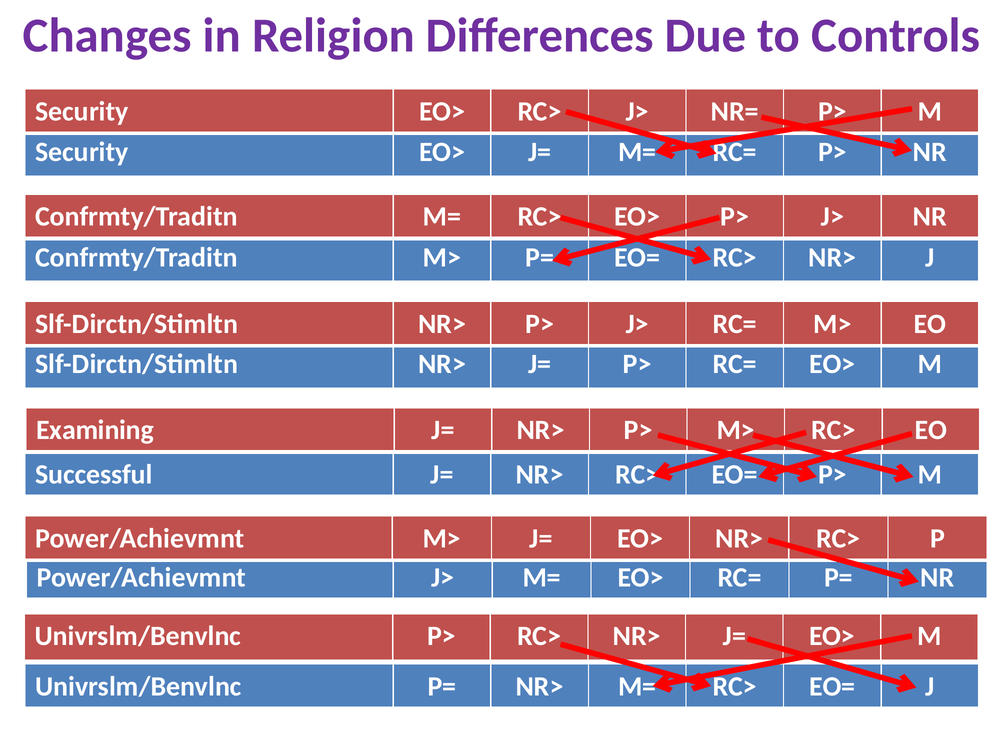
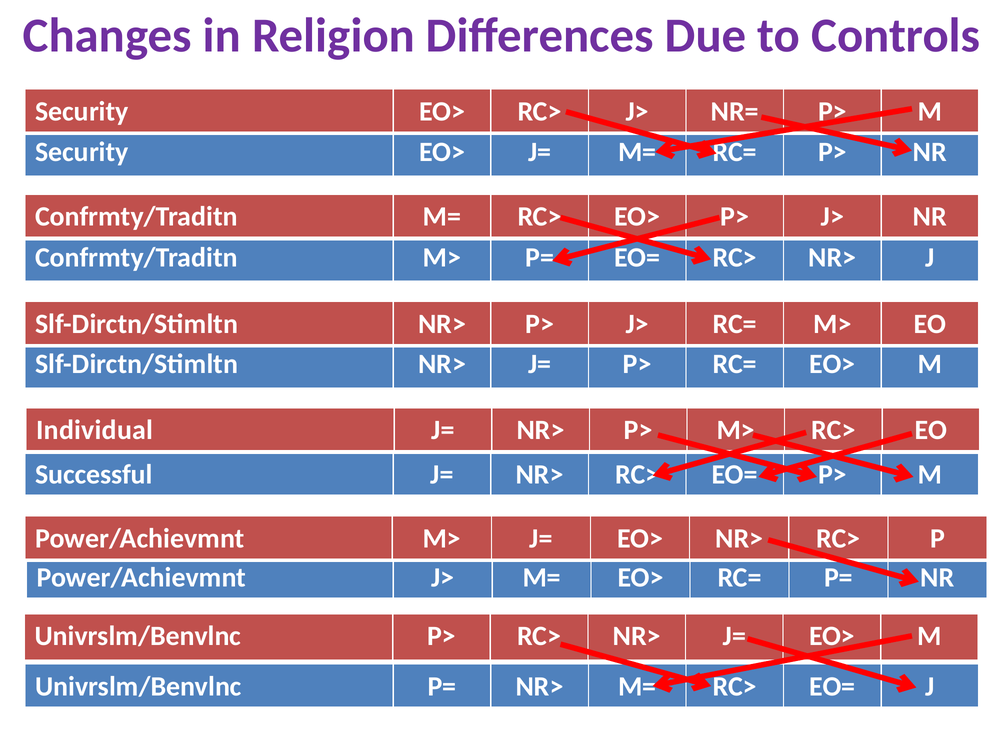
Examining: Examining -> Individual
